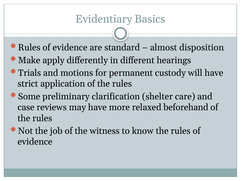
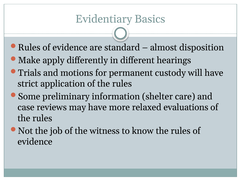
clarification: clarification -> information
beforehand: beforehand -> evaluations
